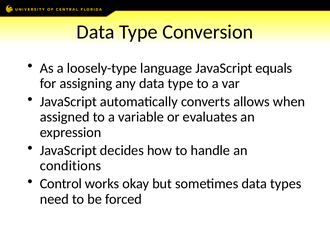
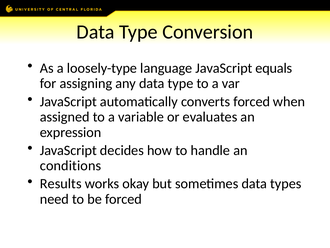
converts allows: allows -> forced
Control: Control -> Results
